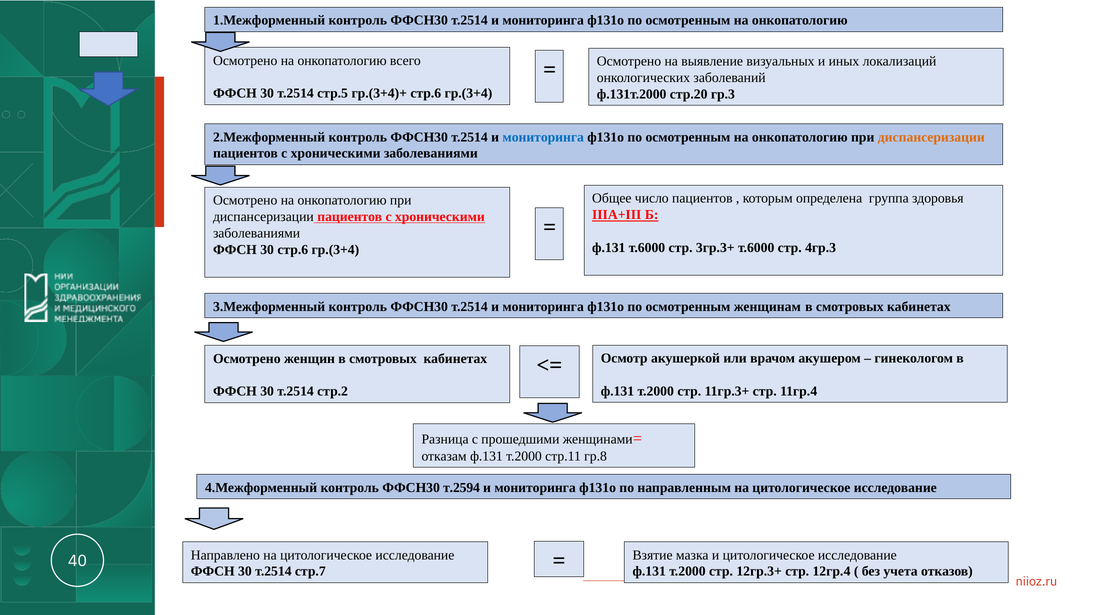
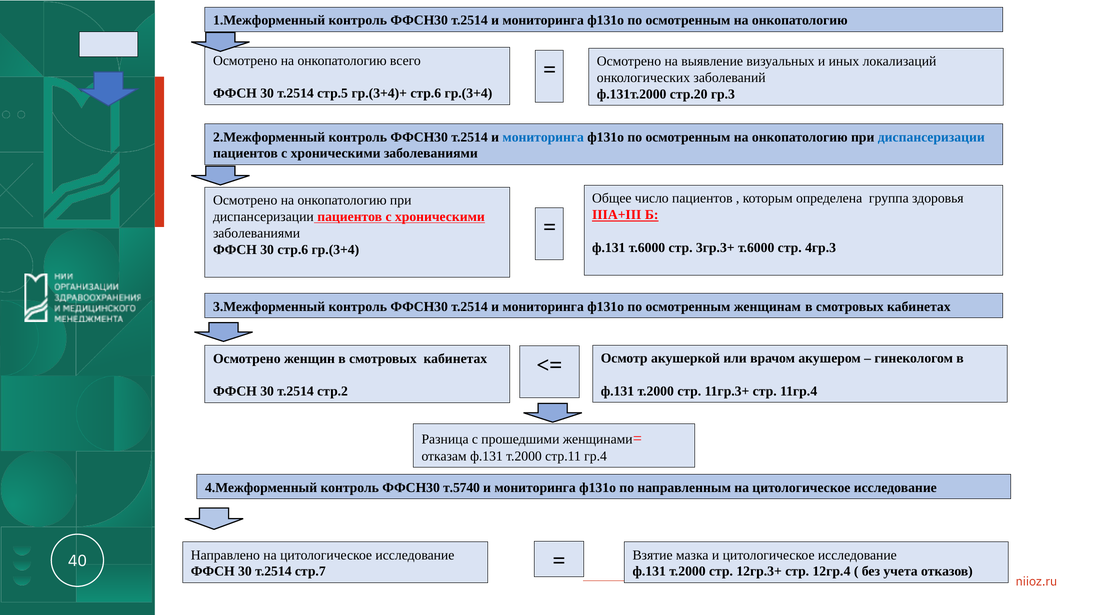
диспансеризации at (931, 137) colour: orange -> blue
гр.8: гр.8 -> гр.4
т.2594: т.2594 -> т.5740
